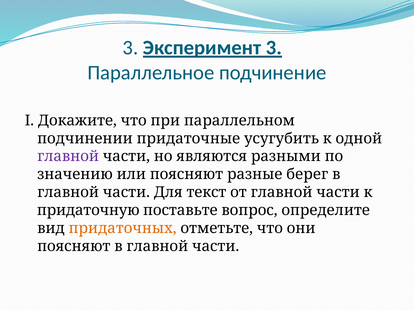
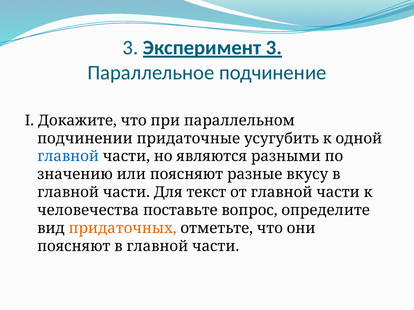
главной at (68, 157) colour: purple -> blue
берег: берег -> вкусу
придаточную: придаточную -> человечества
